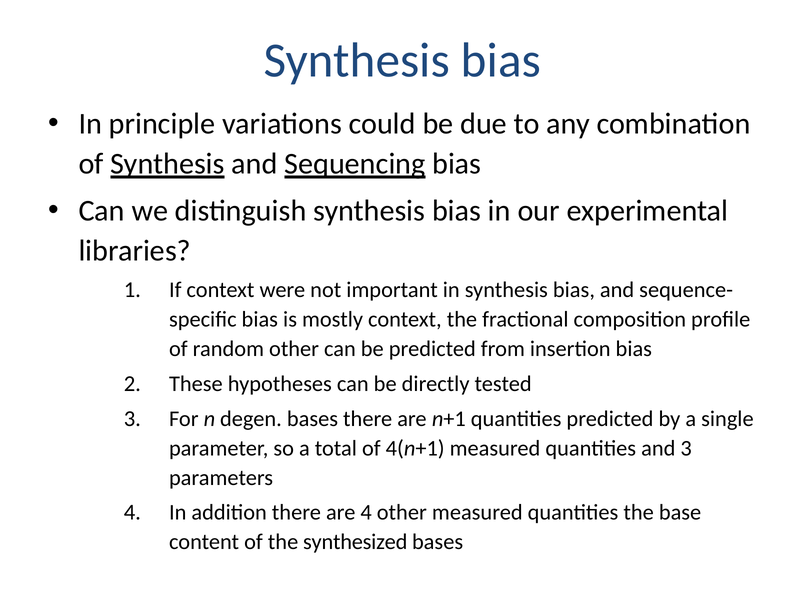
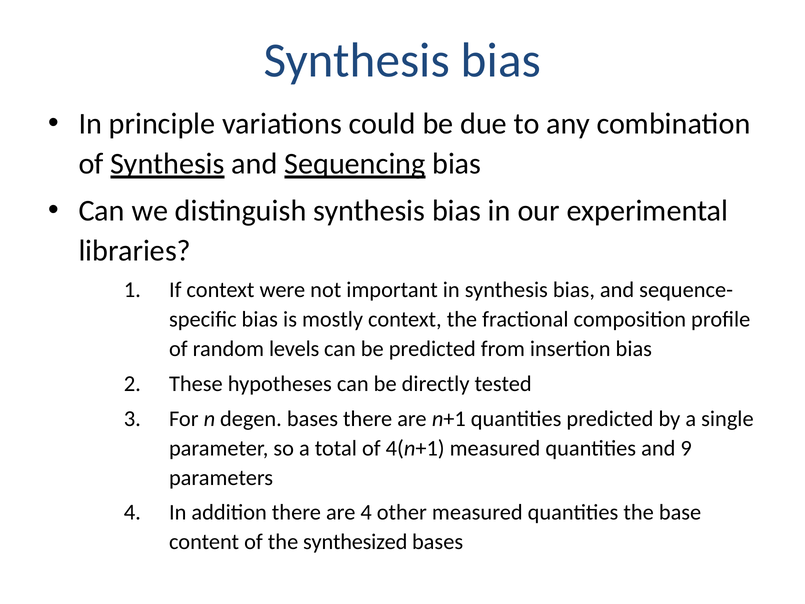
random other: other -> levels
and 3: 3 -> 9
